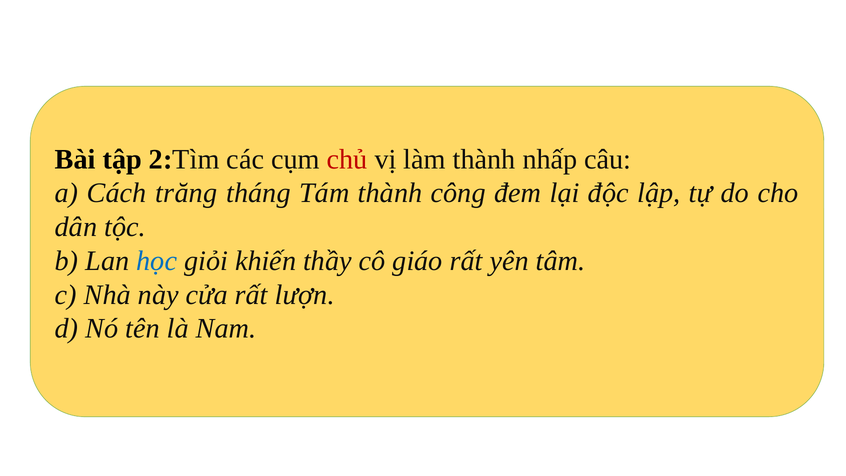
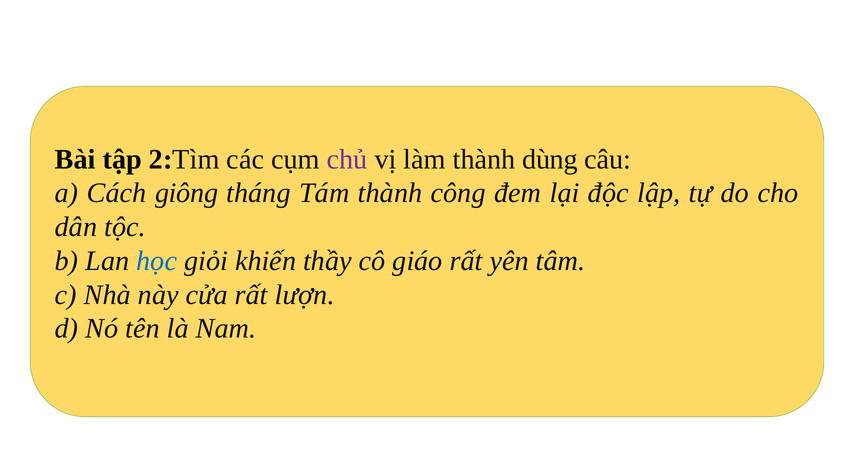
chủ colour: red -> purple
nhấp: nhấp -> dùng
trăng: trăng -> giông
